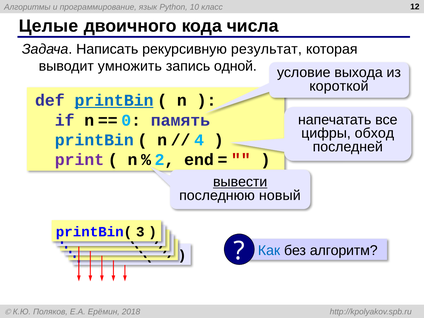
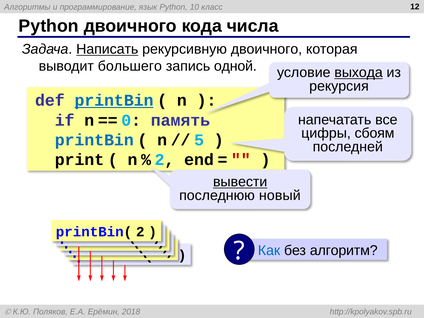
Целые at (49, 26): Целые -> Python
Написать underline: none -> present
рекурсивную результат: результат -> двоичного
умножить: умножить -> большего
выхода underline: none -> present
короткой: короткой -> рекурсия
обход: обход -> сбоям
4 at (199, 140): 4 -> 5
print colour: purple -> black
3 at (140, 232): 3 -> 2
